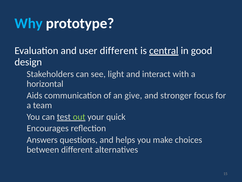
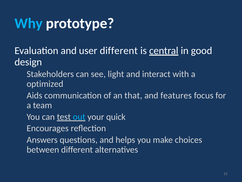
horizontal: horizontal -> optimized
give: give -> that
stronger: stronger -> features
out colour: light green -> light blue
